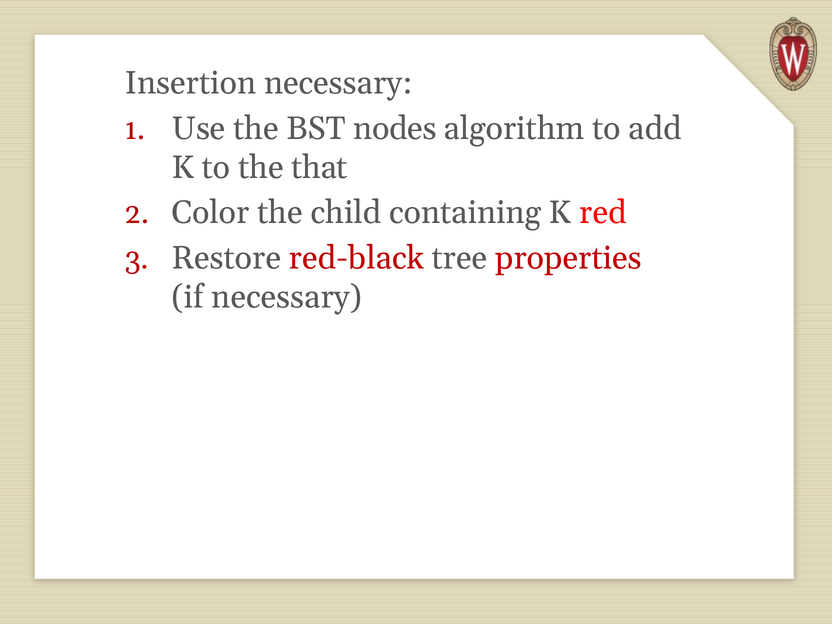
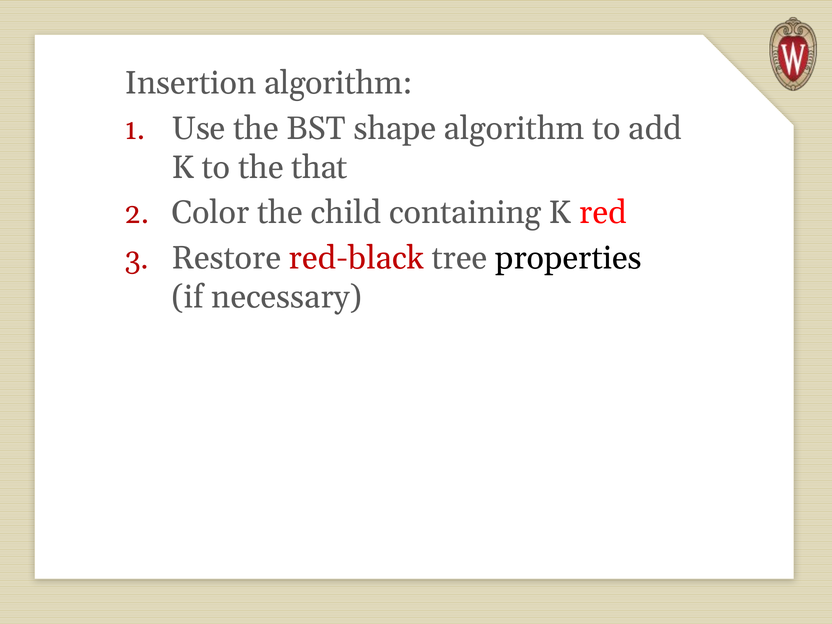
Insertion necessary: necessary -> algorithm
nodes: nodes -> shape
properties colour: red -> black
